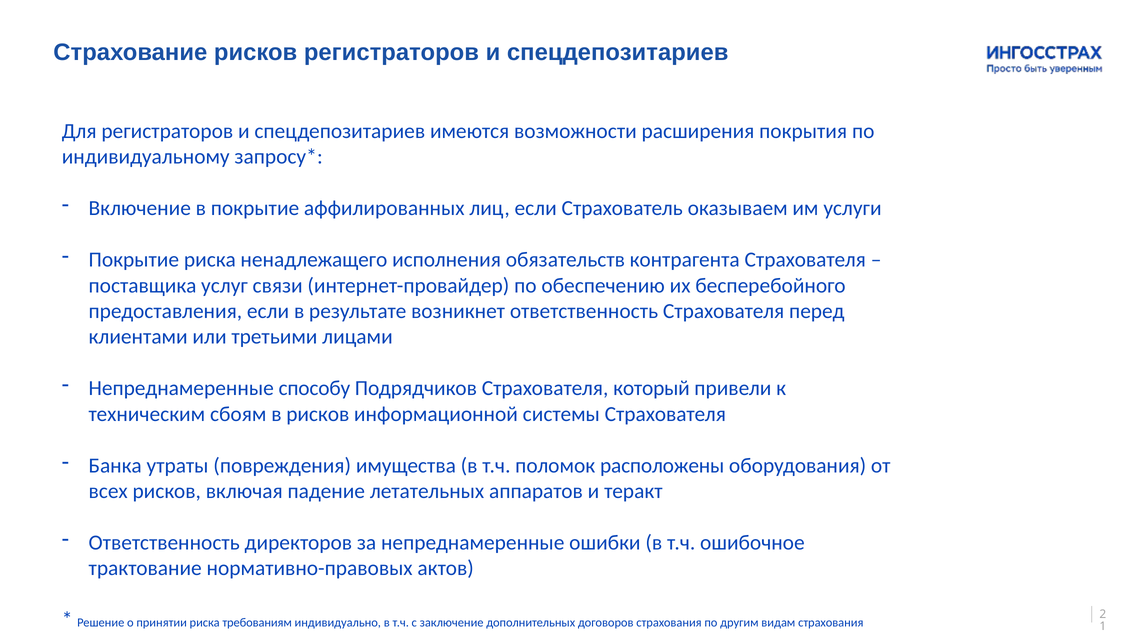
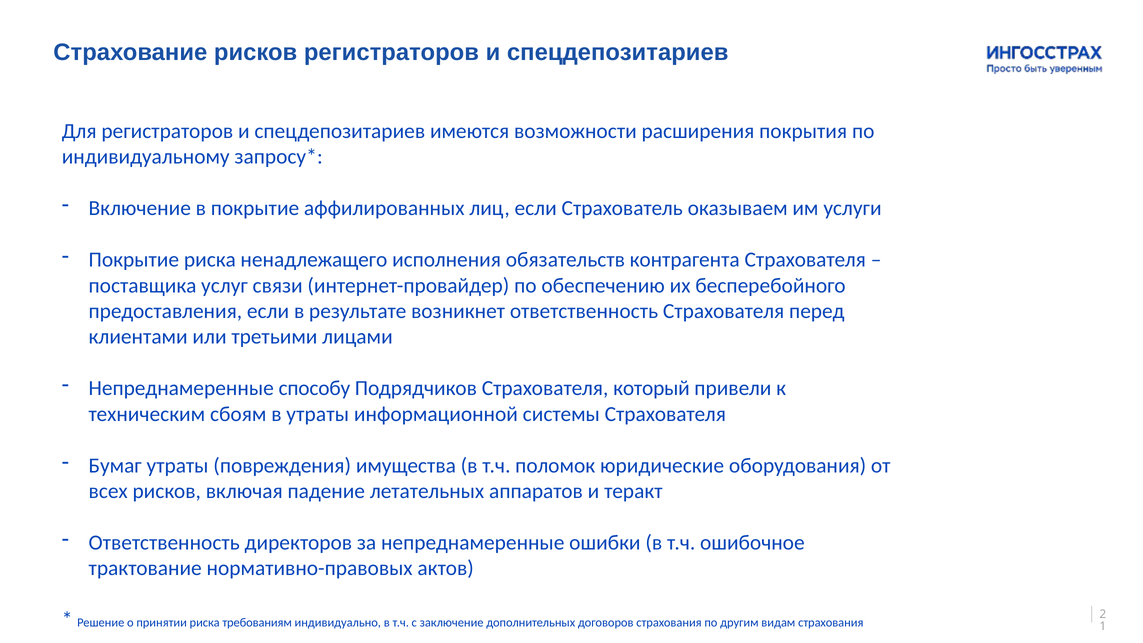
в рисков: рисков -> утраты
Банка: Банка -> Бумаг
расположены: расположены -> юридические
